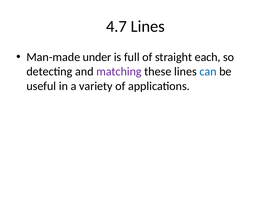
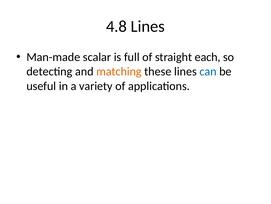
4.7: 4.7 -> 4.8
under: under -> scalar
matching colour: purple -> orange
